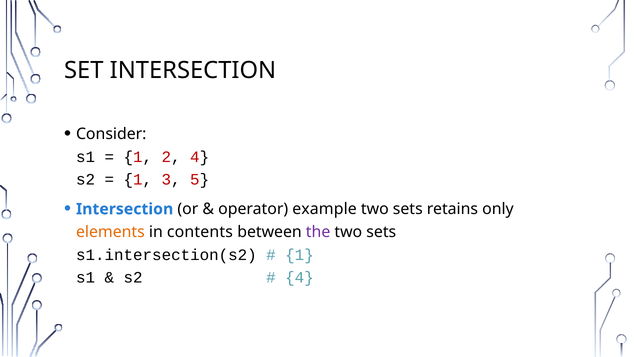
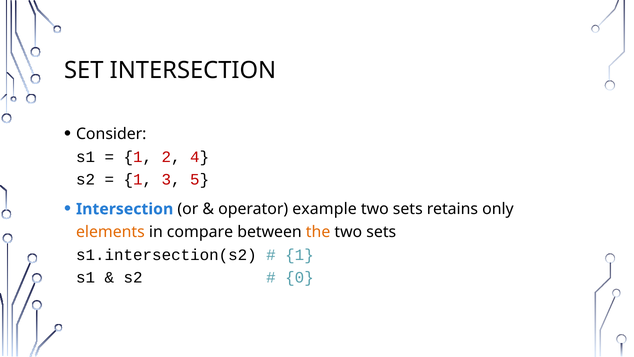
contents: contents -> compare
the colour: purple -> orange
4 at (299, 277): 4 -> 0
